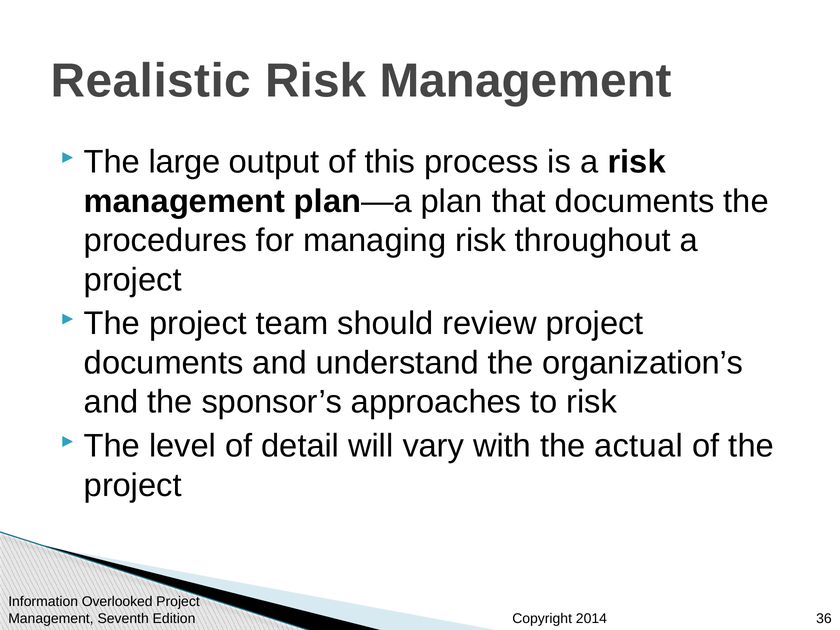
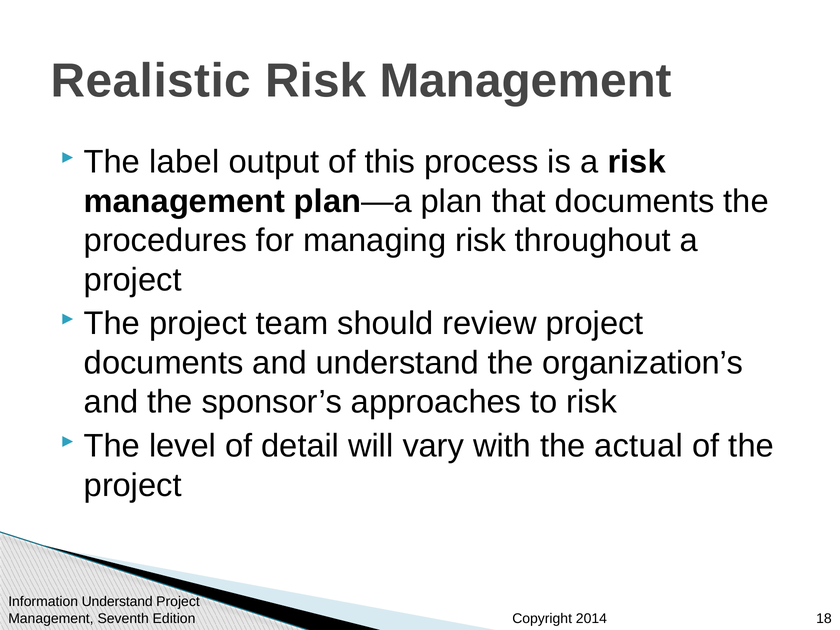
large: large -> label
Information Overlooked: Overlooked -> Understand
36: 36 -> 18
